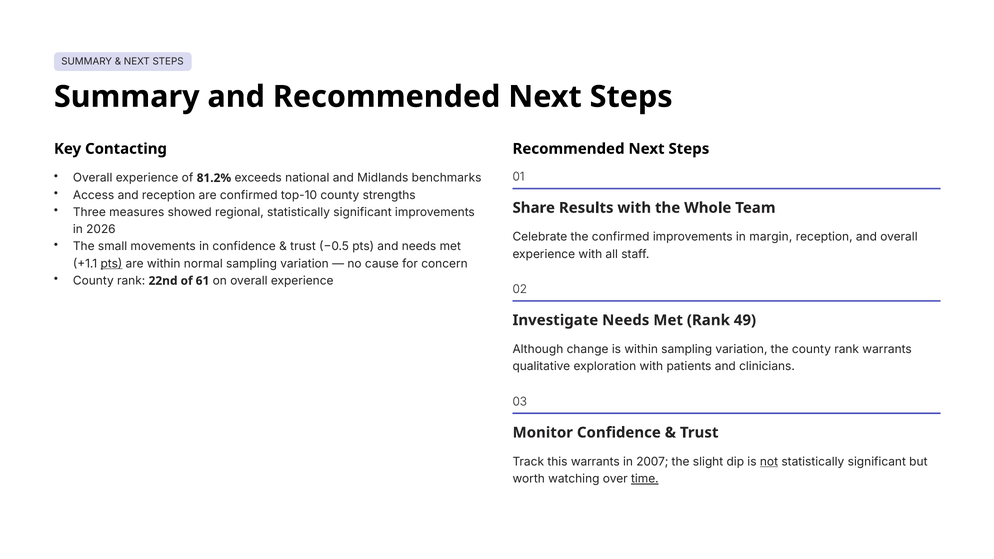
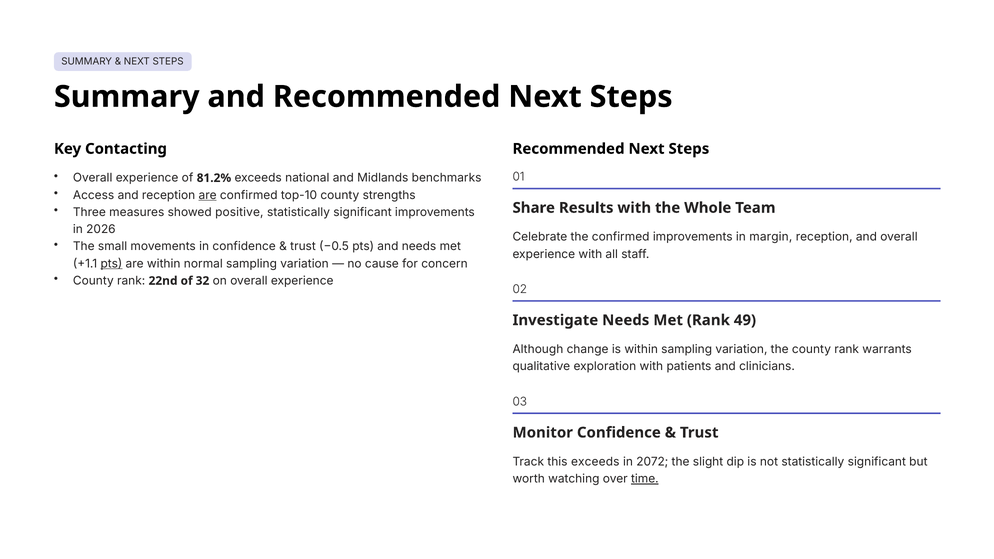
are at (208, 195) underline: none -> present
regional: regional -> positive
61: 61 -> 32
this warrants: warrants -> exceeds
2007: 2007 -> 2072
not underline: present -> none
